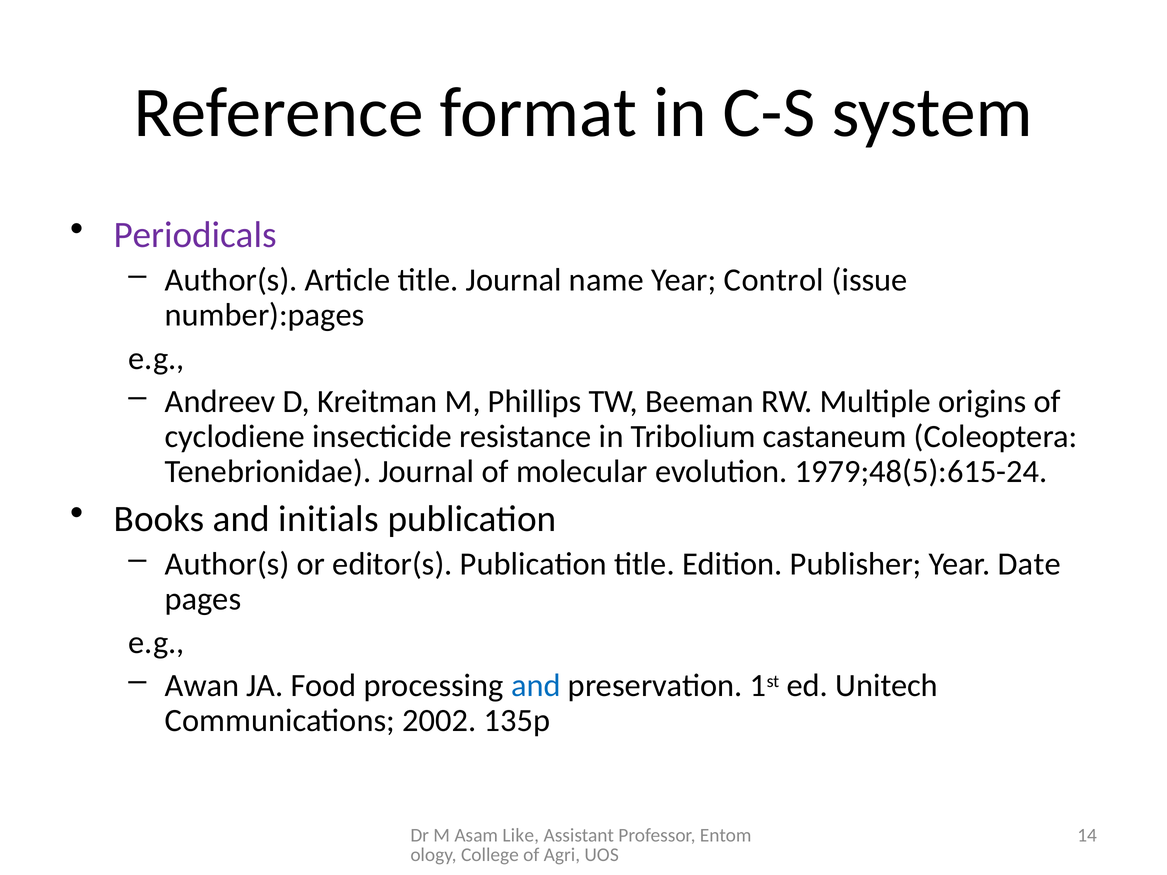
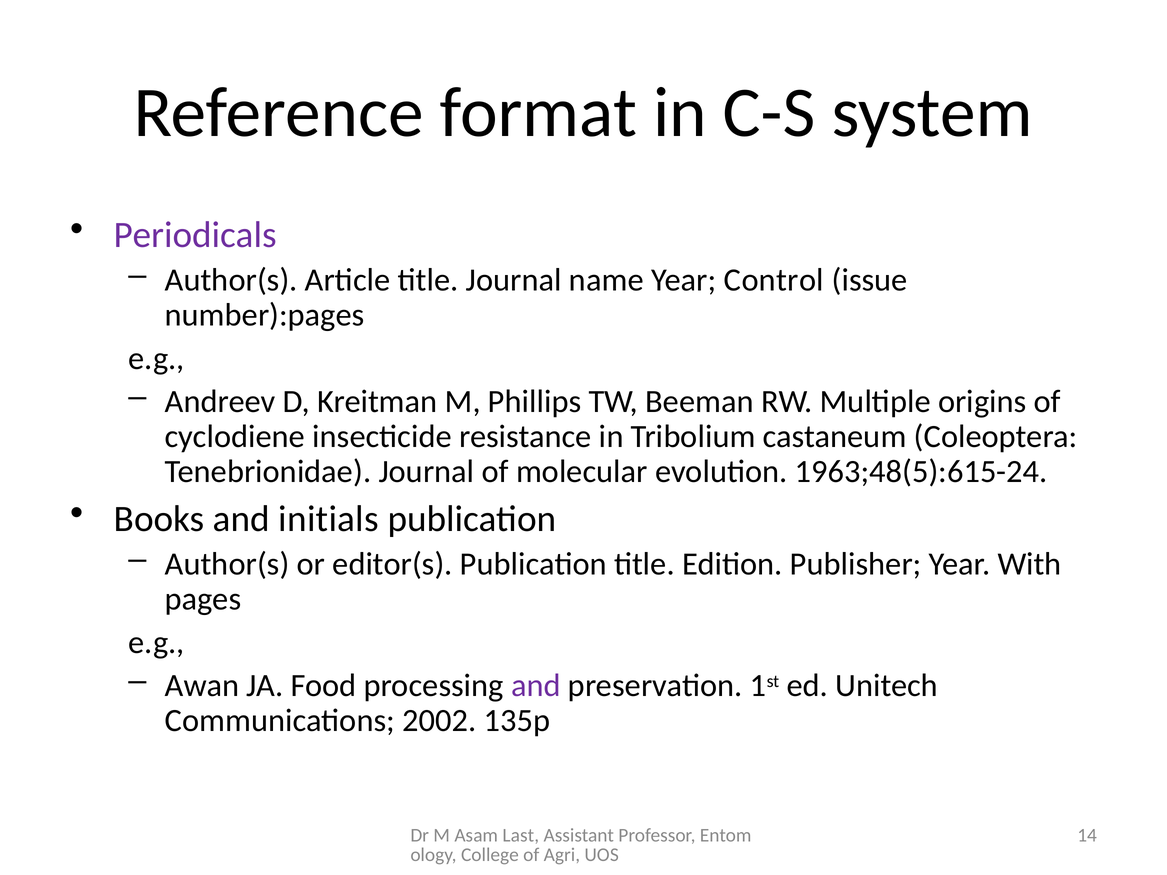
1979;48(5):615-24: 1979;48(5):615-24 -> 1963;48(5):615-24
Date: Date -> With
and at (536, 686) colour: blue -> purple
Like: Like -> Last
